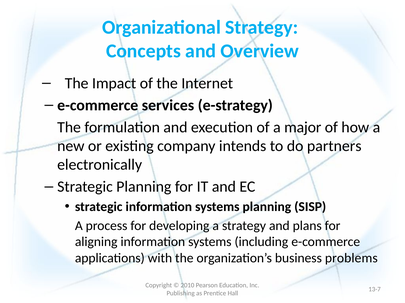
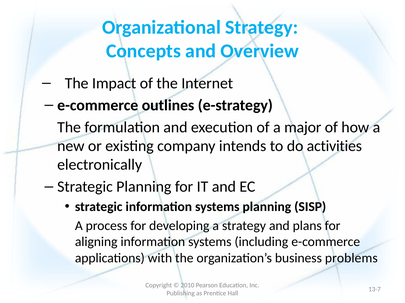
services: services -> outlines
partners: partners -> activities
